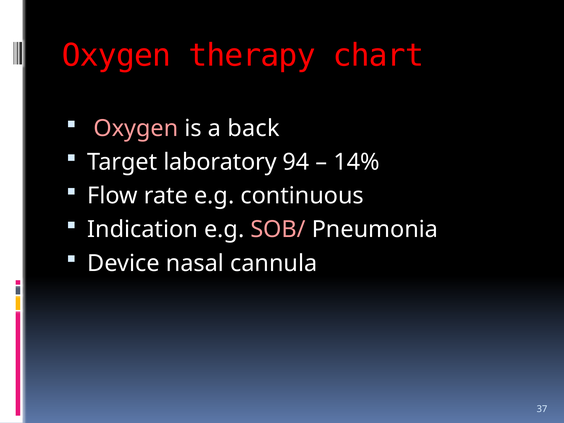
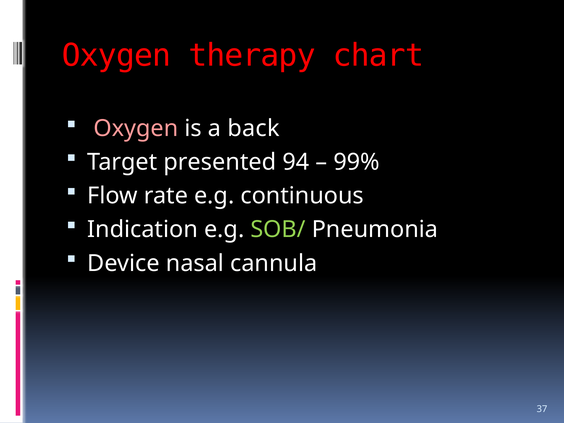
laboratory: laboratory -> presented
14%: 14% -> 99%
SOB/ colour: pink -> light green
